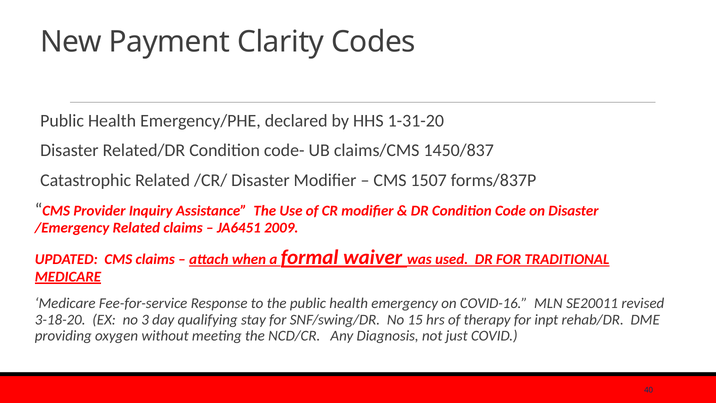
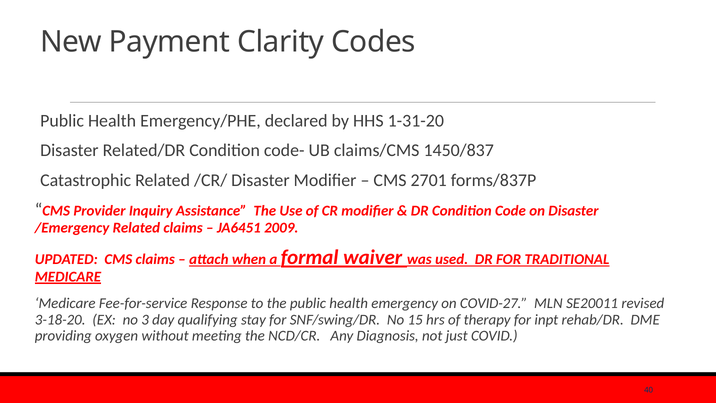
1507: 1507 -> 2701
COVID-16: COVID-16 -> COVID-27
